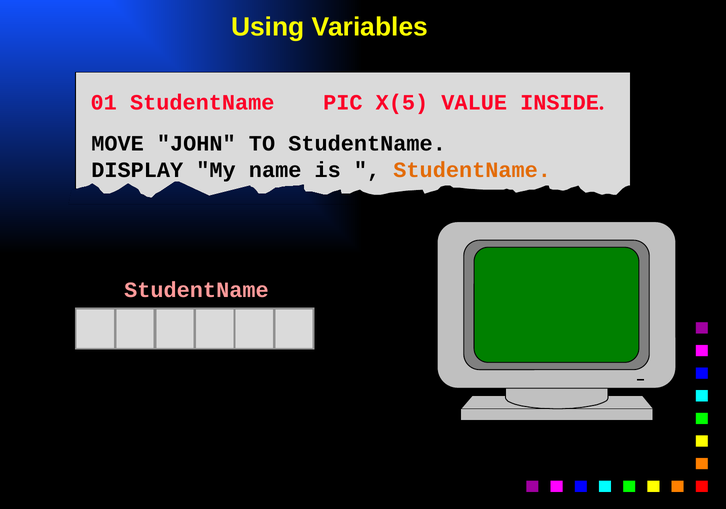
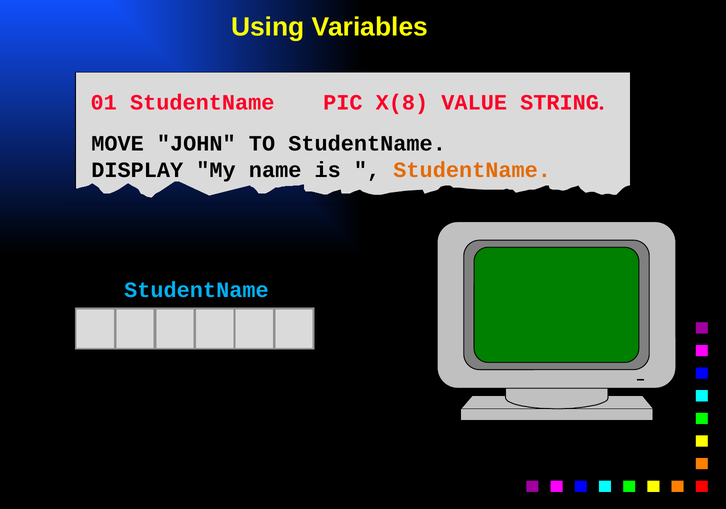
X(5: X(5 -> X(8
INSIDE: INSIDE -> STRING
StudentName at (196, 290) colour: pink -> light blue
